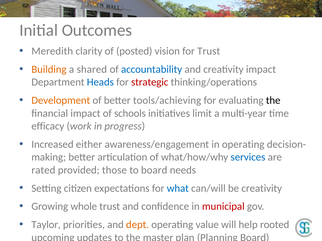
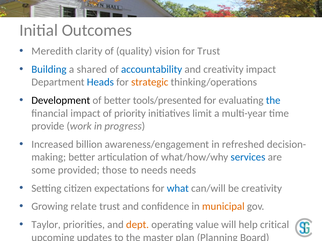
posted: posted -> quality
Building colour: orange -> blue
strategic colour: red -> orange
Development colour: orange -> black
tools/achieving: tools/achieving -> tools/presented
the at (273, 101) colour: black -> blue
schools: schools -> priority
efficacy: efficacy -> provide
either: either -> billion
in operating: operating -> refreshed
rated: rated -> some
to board: board -> needs
whole: whole -> relate
municipal colour: red -> orange
rooted: rooted -> critical
